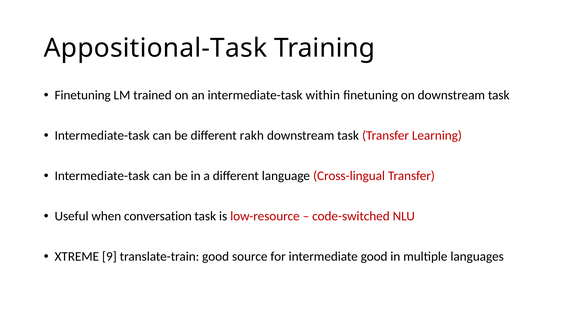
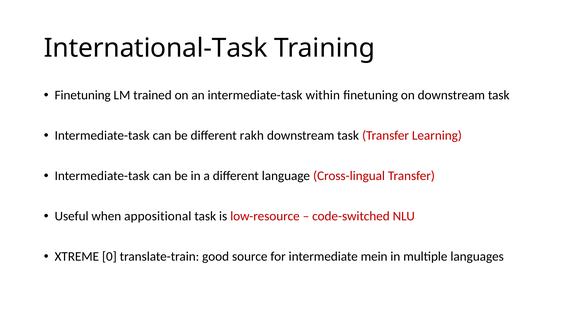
Appositional-Task: Appositional-Task -> International-Task
conversation: conversation -> appositional
9: 9 -> 0
intermediate good: good -> mein
